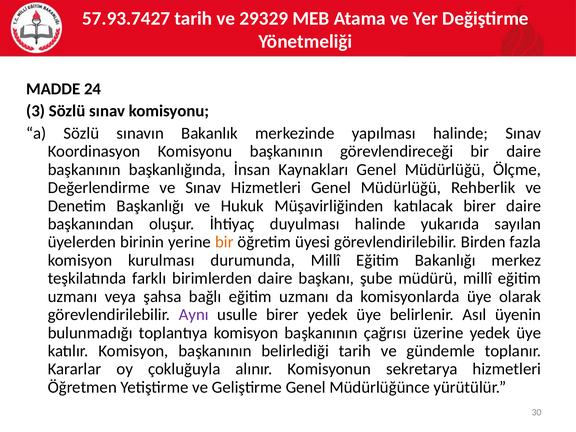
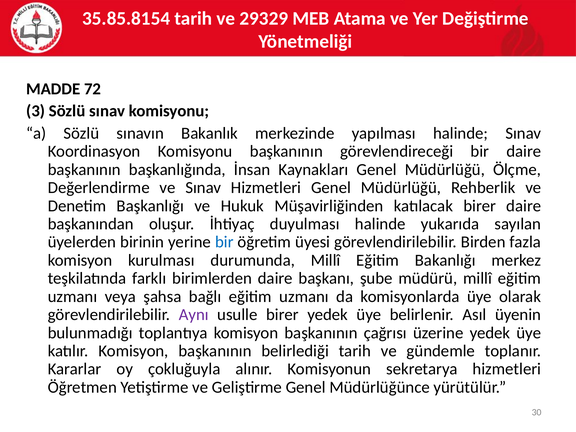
57.93.7427: 57.93.7427 -> 35.85.8154
24: 24 -> 72
bir at (224, 242) colour: orange -> blue
